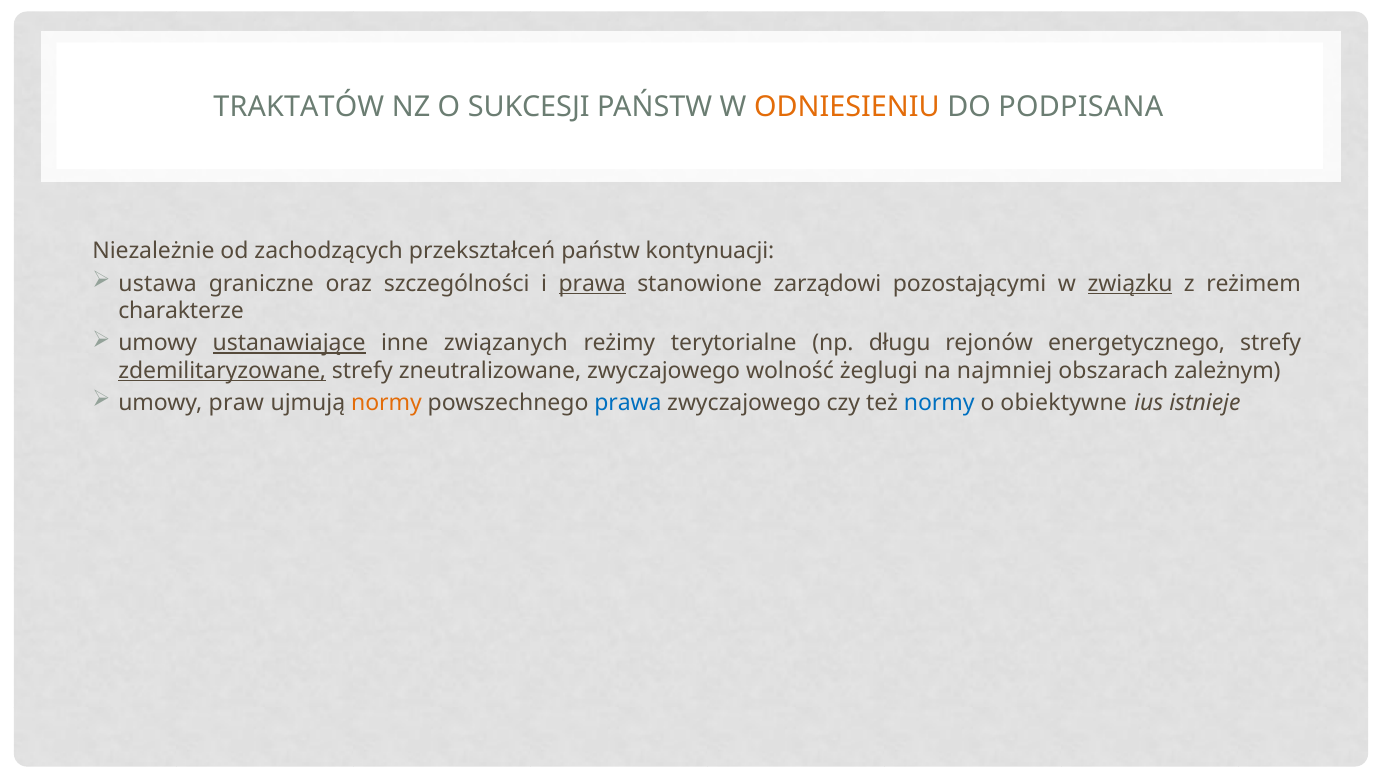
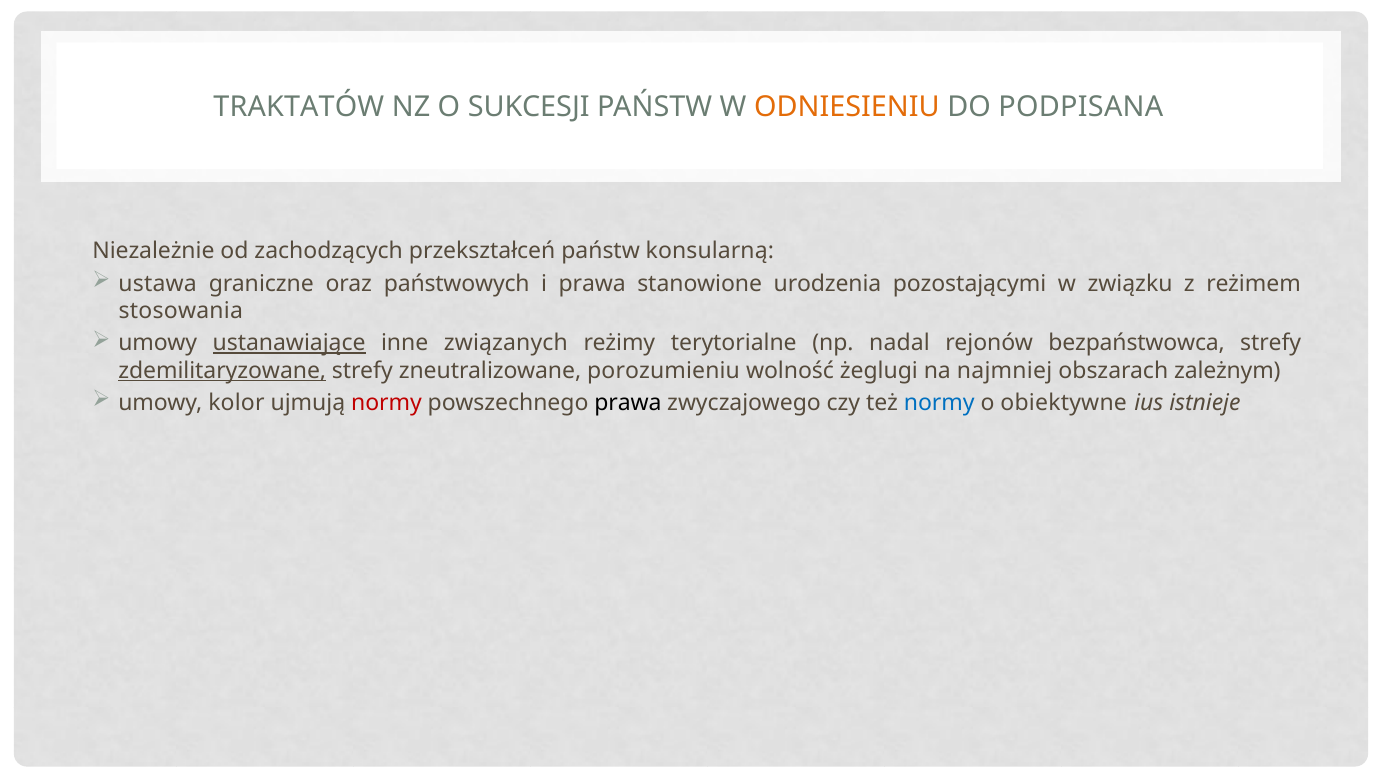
kontynuacji: kontynuacji -> konsularną
szczególności: szczególności -> państwowych
prawa at (592, 284) underline: present -> none
zarządowi: zarządowi -> urodzenia
związku underline: present -> none
charakterze: charakterze -> stosowania
długu: długu -> nadal
energetycznego: energetycznego -> bezpaństwowca
zneutralizowane zwyczajowego: zwyczajowego -> porozumieniu
praw: praw -> kolor
normy at (386, 403) colour: orange -> red
prawa at (628, 403) colour: blue -> black
